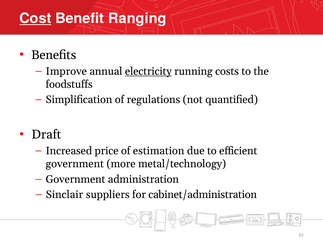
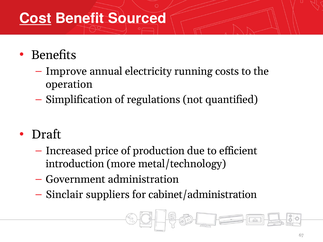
Ranging: Ranging -> Sourced
electricity underline: present -> none
foodstuffs: foodstuffs -> operation
estimation: estimation -> production
government at (75, 164): government -> introduction
